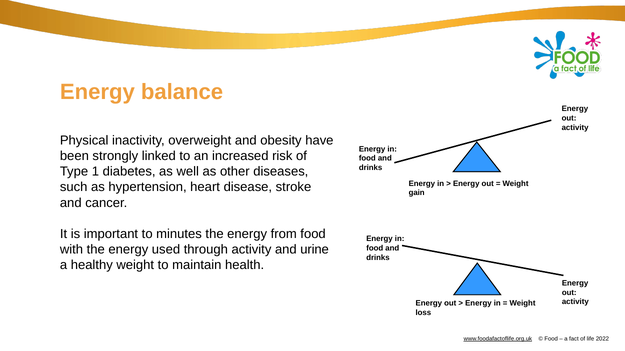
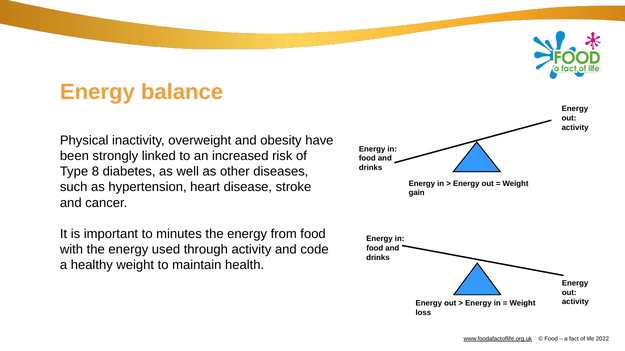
1: 1 -> 8
urine: urine -> code
